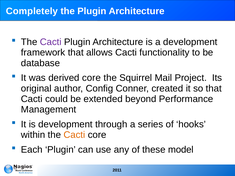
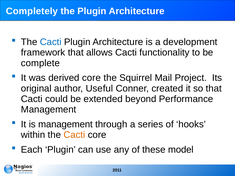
Cacti at (51, 42) colour: purple -> blue
database: database -> complete
Config: Config -> Useful
is development: development -> management
